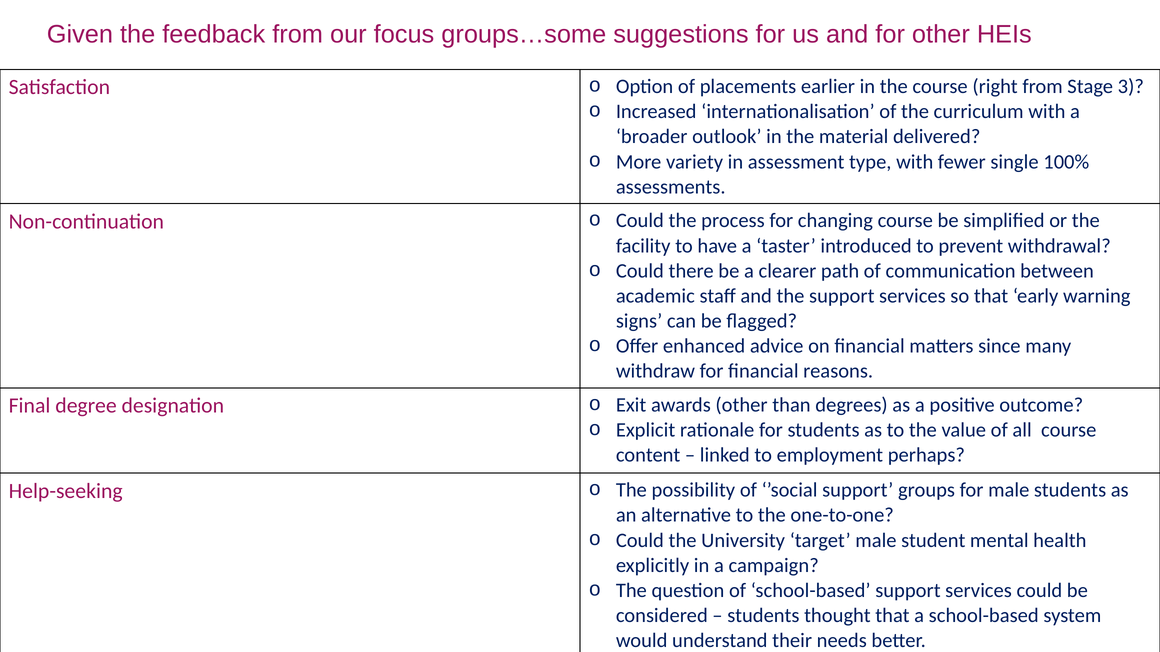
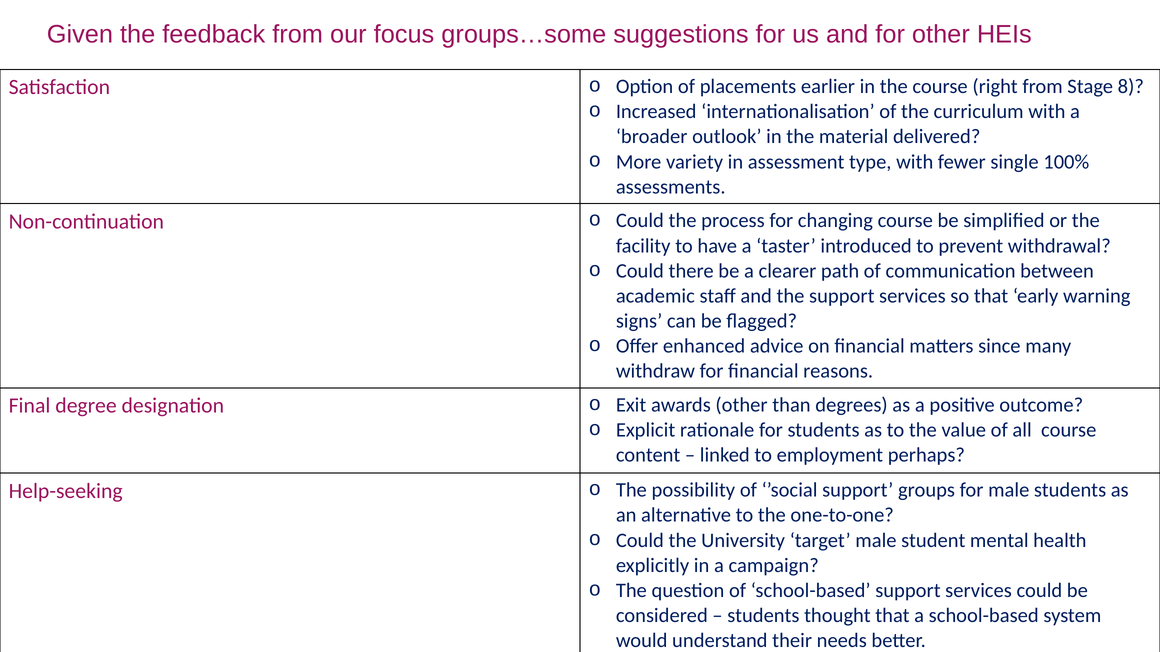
3: 3 -> 8
